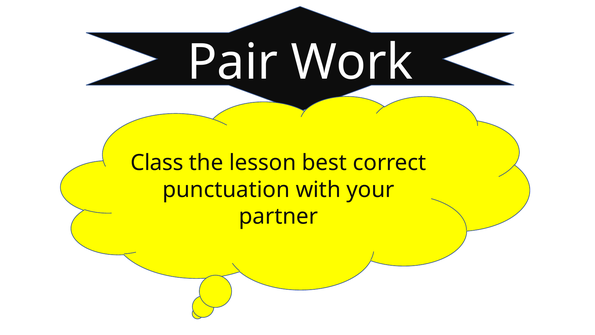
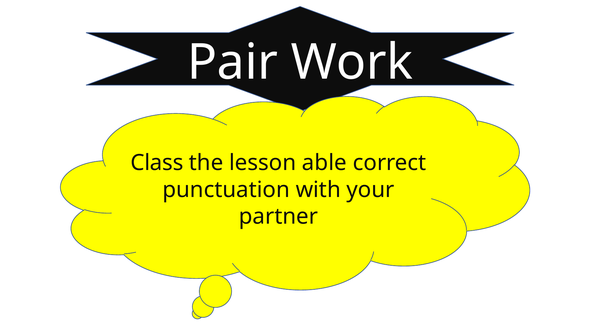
best: best -> able
